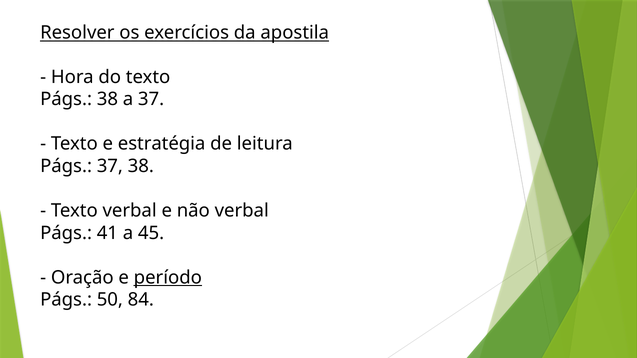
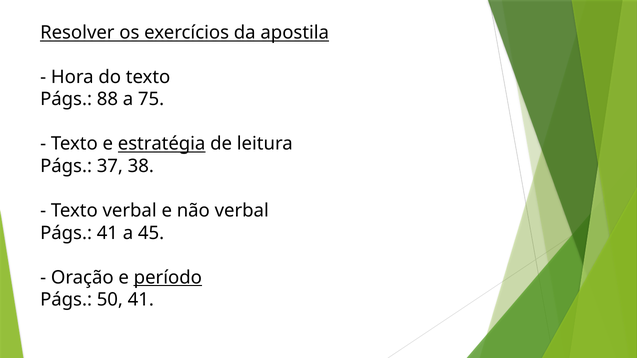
Págs 38: 38 -> 88
a 37: 37 -> 75
estratégia underline: none -> present
50 84: 84 -> 41
